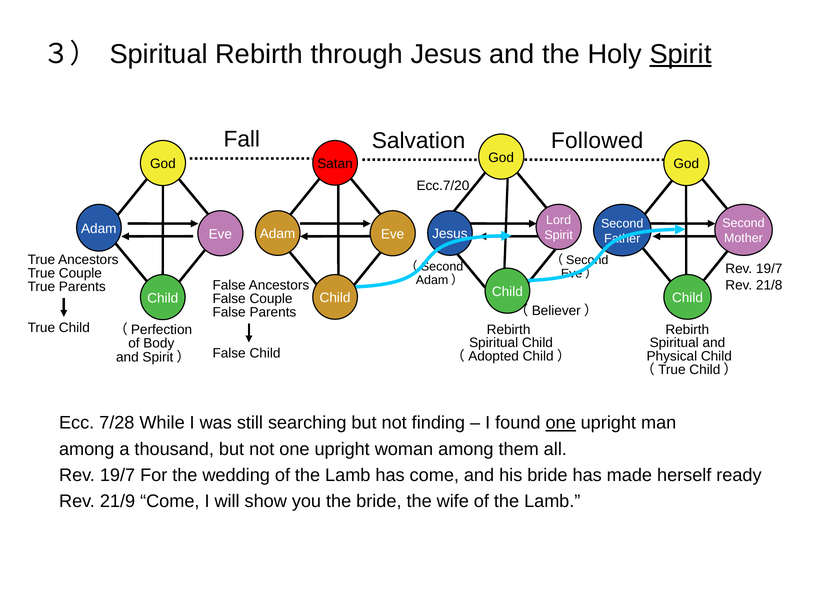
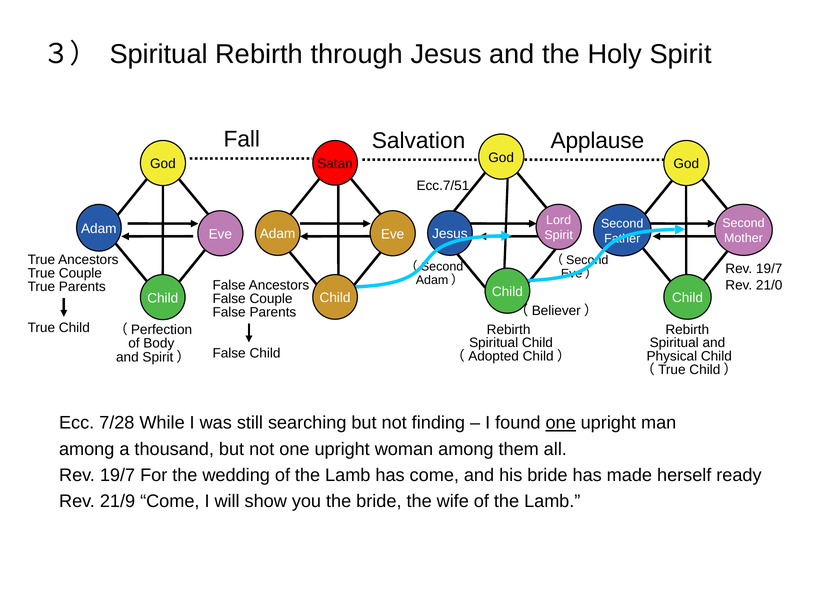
Spirit at (681, 54) underline: present -> none
Followed: Followed -> Applause
Ecc.7/20: Ecc.7/20 -> Ecc.7/51
21/8: 21/8 -> 21/0
